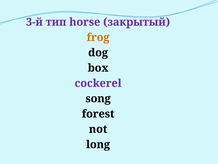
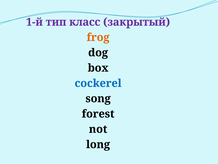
3-й: 3-й -> 1-й
horse: horse -> класс
cockerel colour: purple -> blue
